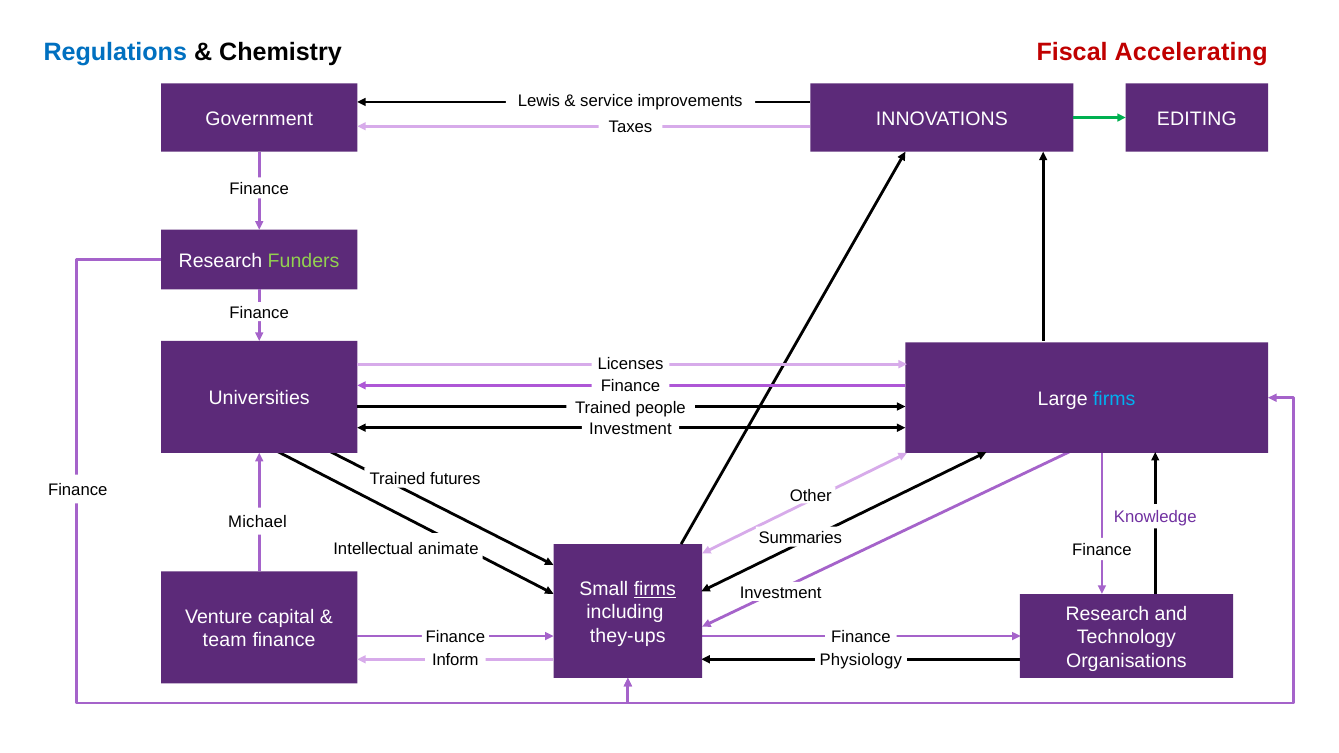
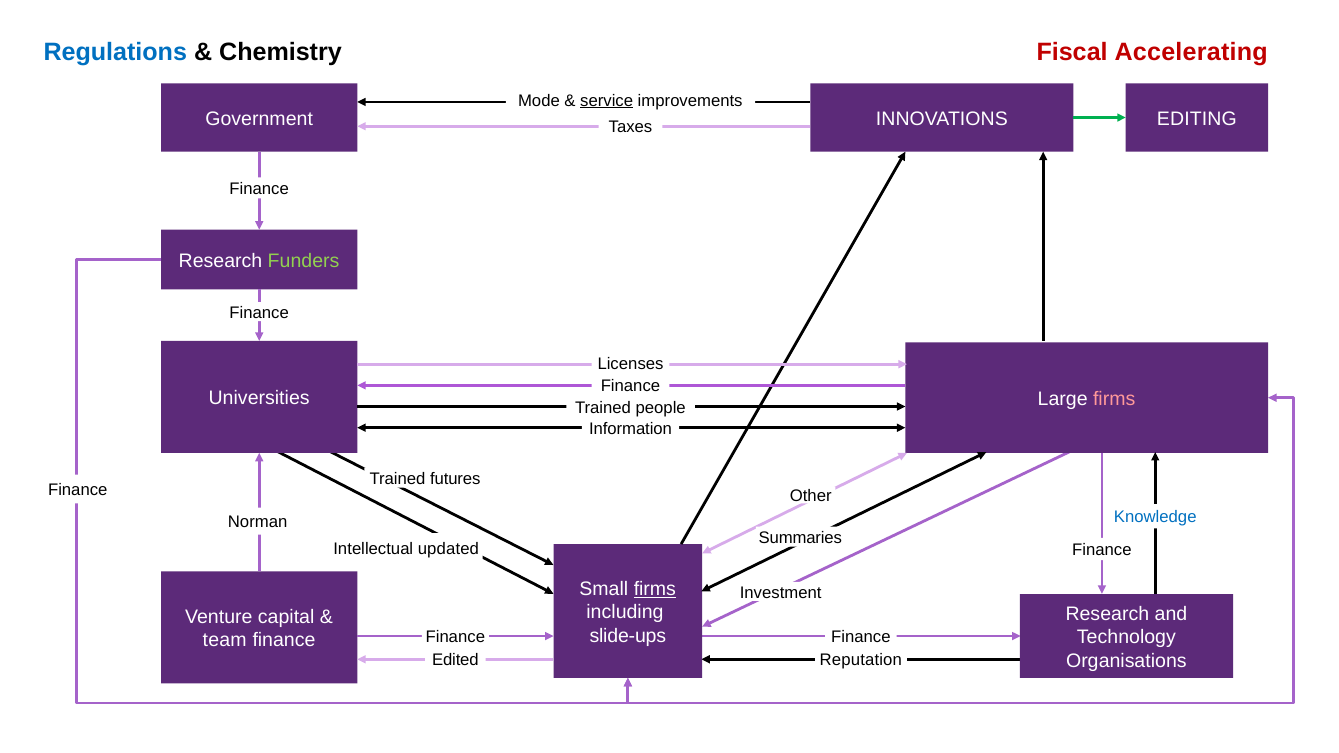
Lewis: Lewis -> Mode
service underline: none -> present
firms at (1114, 399) colour: light blue -> pink
Investment at (630, 429): Investment -> Information
Knowledge colour: purple -> blue
Michael: Michael -> Norman
animate: animate -> updated
they-ups: they-ups -> slide-ups
Inform: Inform -> Edited
Physiology: Physiology -> Reputation
